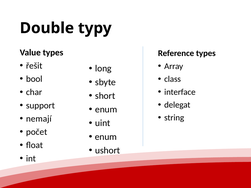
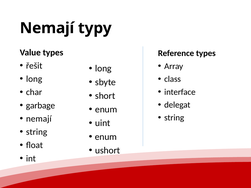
Double at (47, 28): Double -> Nemají
bool at (34, 79): bool -> long
support: support -> garbage
počet at (37, 132): počet -> string
